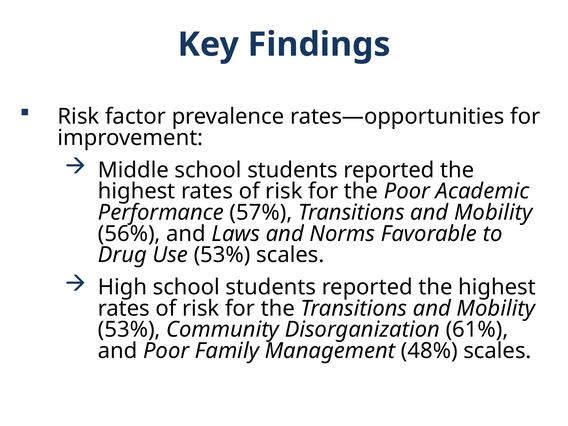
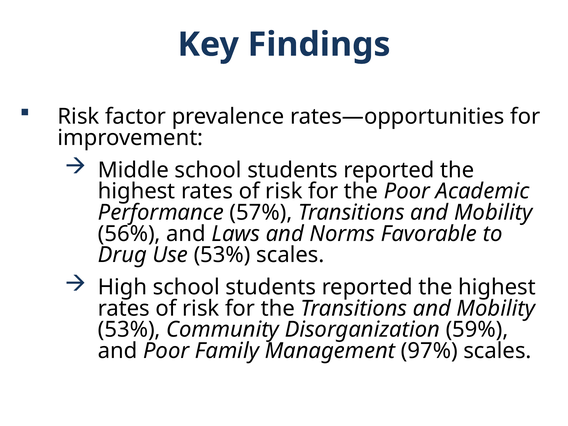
61%: 61% -> 59%
48%: 48% -> 97%
